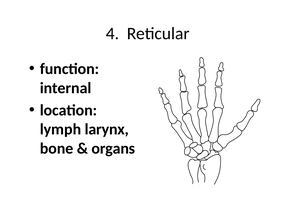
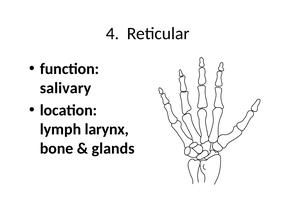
internal: internal -> salivary
organs: organs -> glands
